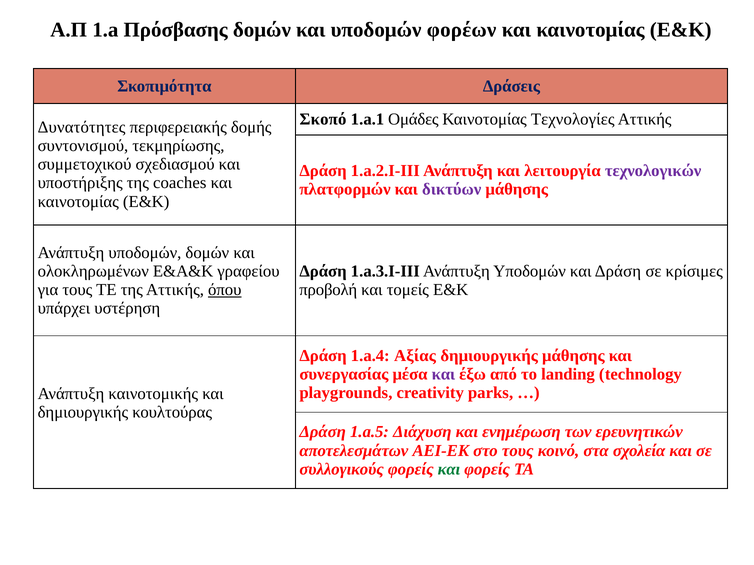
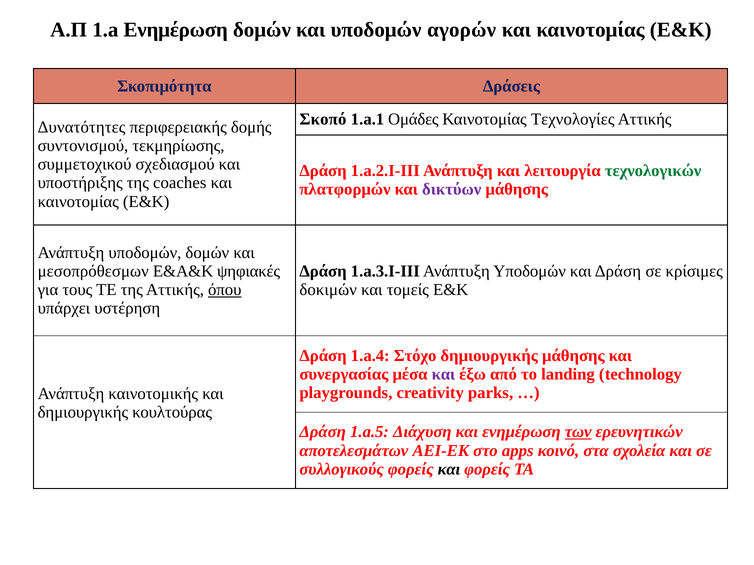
1.a Πρόσβασης: Πρόσβασης -> Ενημέρωση
φορέων: φορέων -> αγορών
τεχνολογικών colour: purple -> green
ολοκληρωμένων: ολοκληρωμένων -> μεσοπρόθεσμων
γραφείου: γραφείου -> ψηφιακές
προβολή: προβολή -> δοκιμών
Αξίας: Αξίας -> Στόχο
των underline: none -> present
στο τους: τους -> apps
και at (449, 470) colour: green -> black
